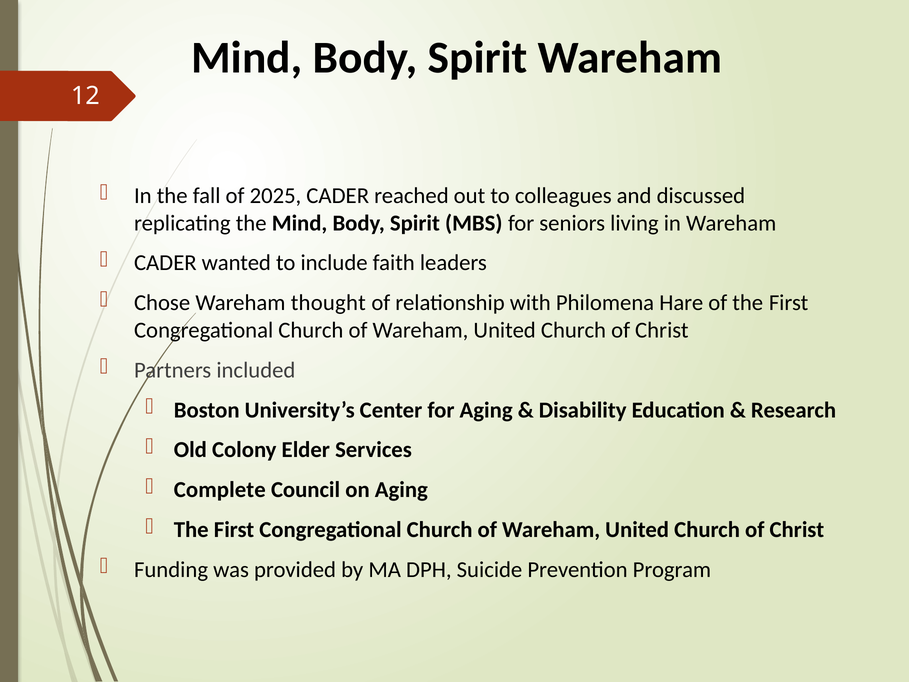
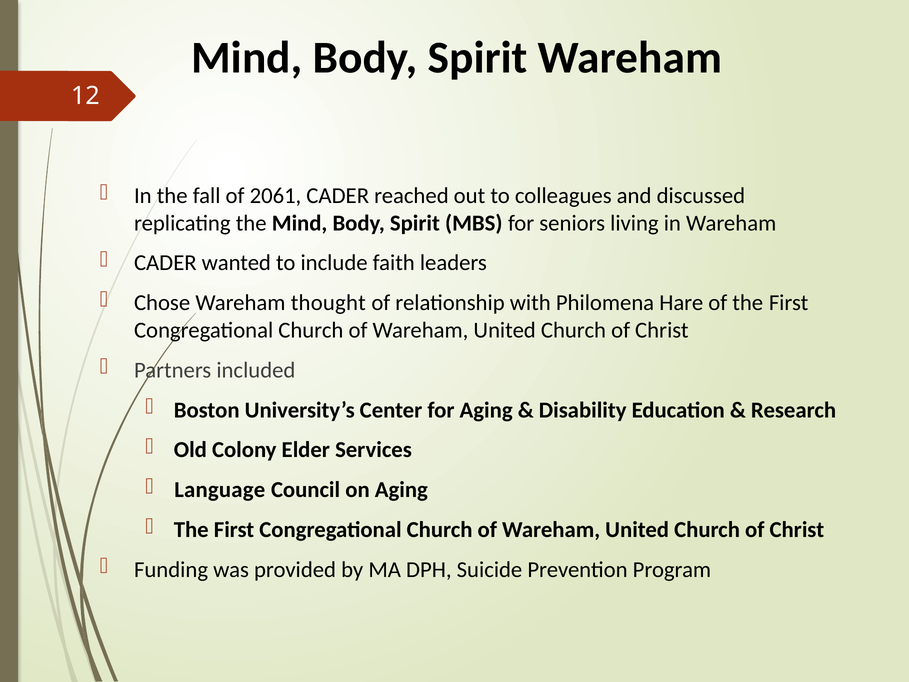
2025: 2025 -> 2061
Complete: Complete -> Language
